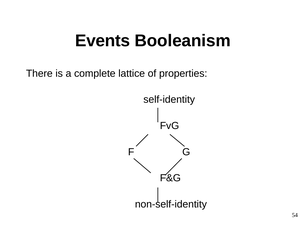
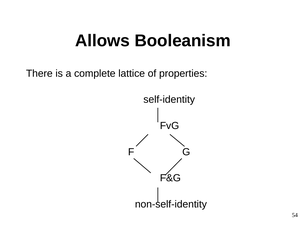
Events: Events -> Allows
